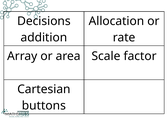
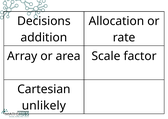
buttons: buttons -> unlikely
